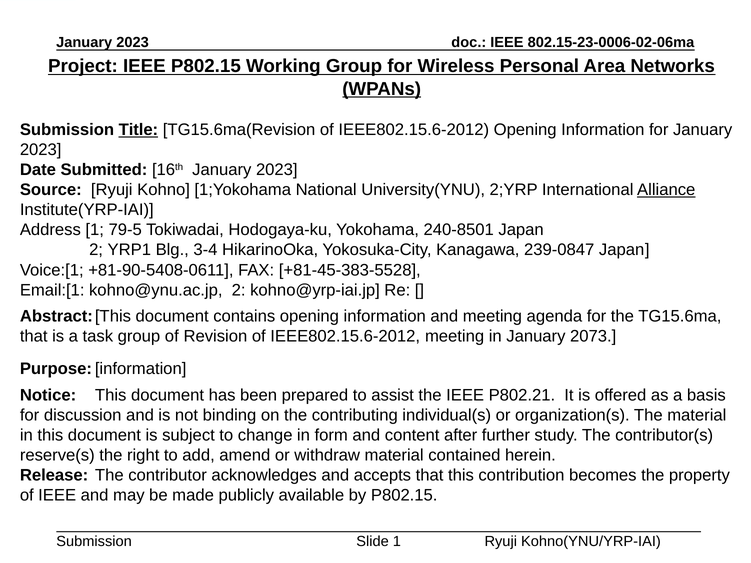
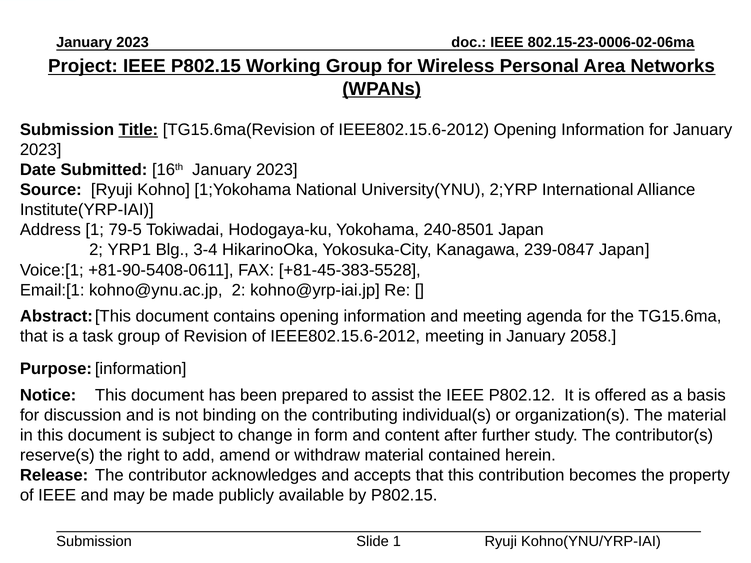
Alliance underline: present -> none
2073: 2073 -> 2058
P802.21: P802.21 -> P802.12
